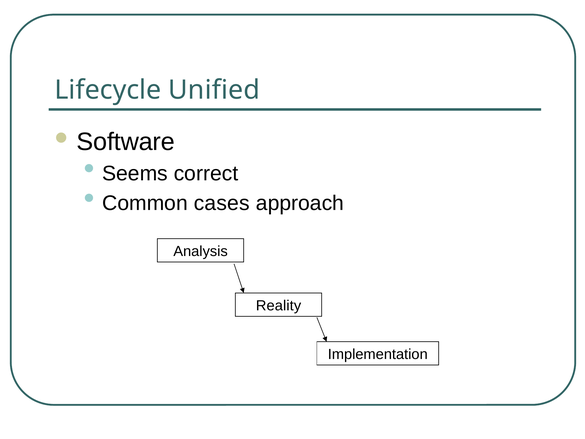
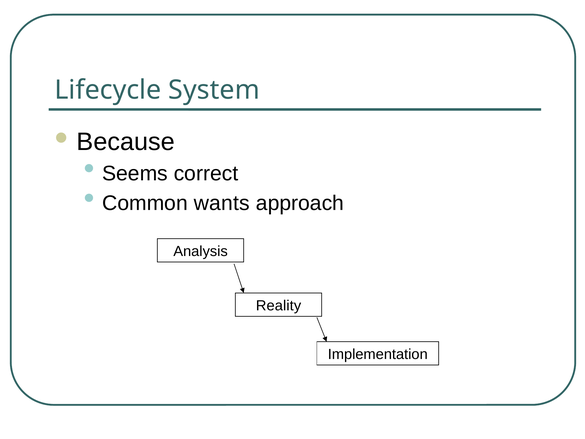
Unified: Unified -> System
Software: Software -> Because
cases: cases -> wants
